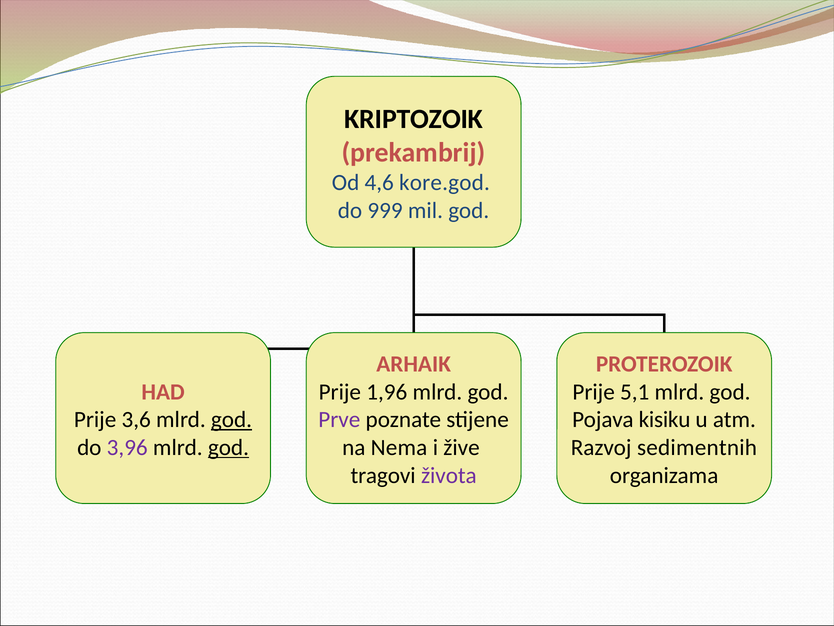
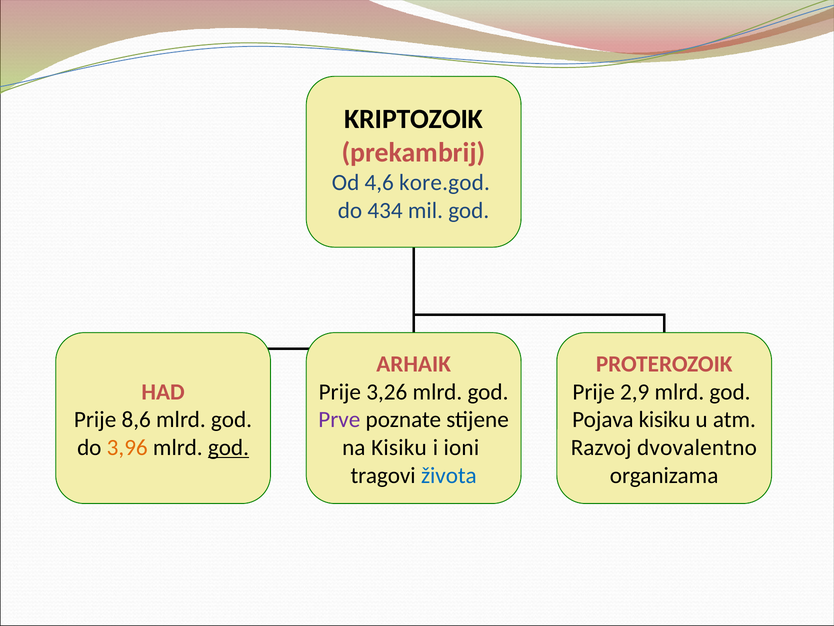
999: 999 -> 434
1,96: 1,96 -> 3,26
5,1: 5,1 -> 2,9
3,6: 3,6 -> 8,6
god at (232, 419) underline: present -> none
3,96 colour: purple -> orange
na Nema: Nema -> Kisiku
žive: žive -> ioni
sedimentnih: sedimentnih -> dvovalentno
života colour: purple -> blue
